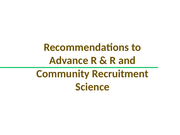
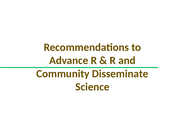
Recruitment: Recruitment -> Disseminate
